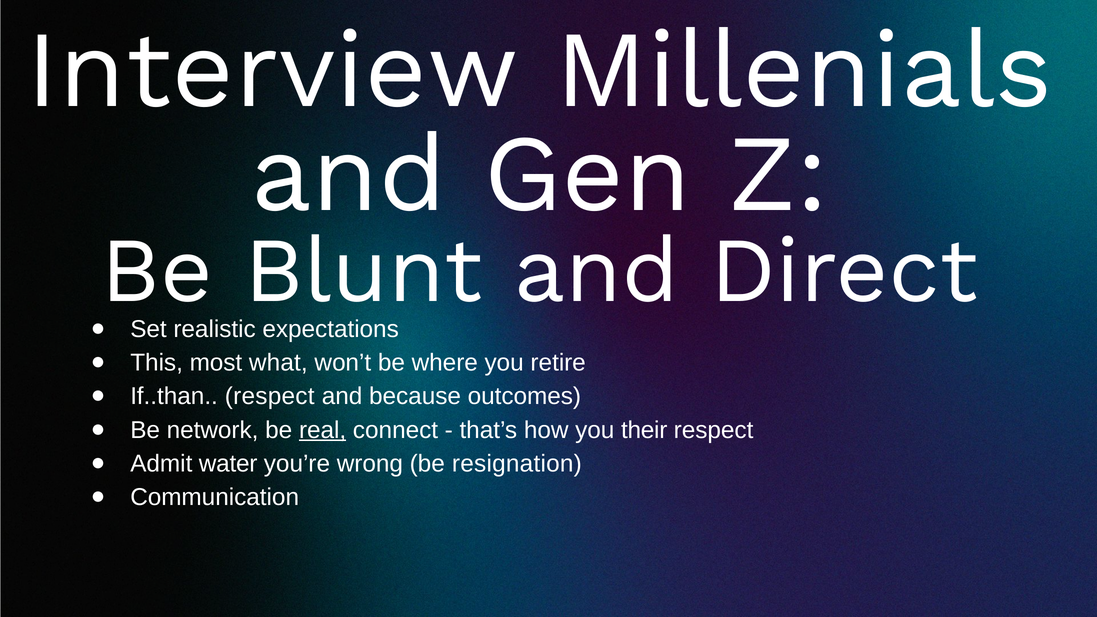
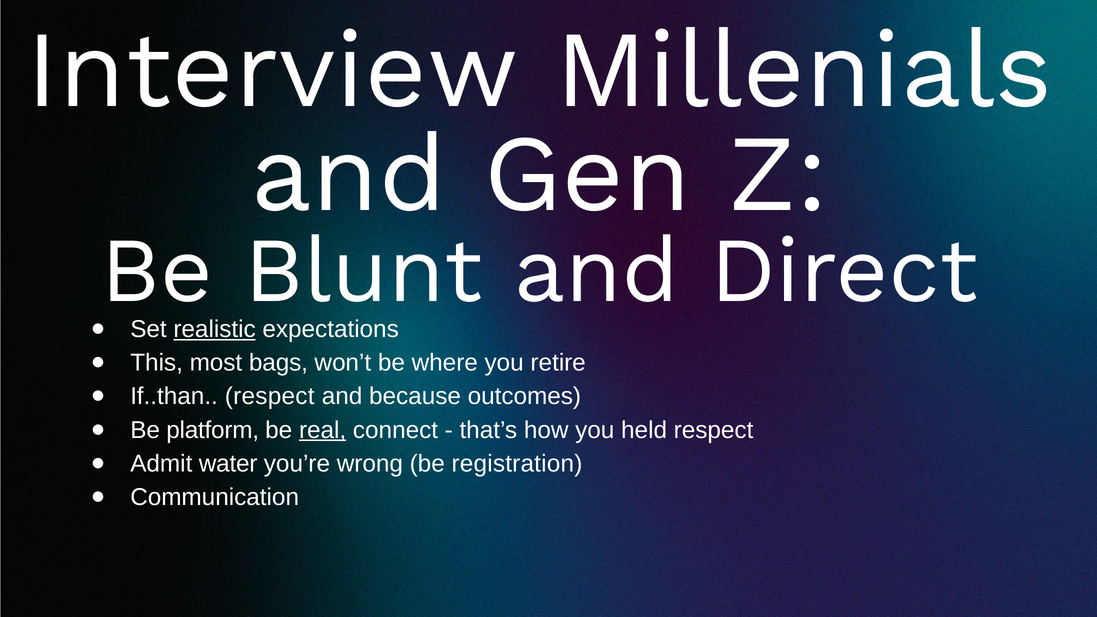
realistic underline: none -> present
what: what -> bags
network: network -> platform
their: their -> held
resignation: resignation -> registration
